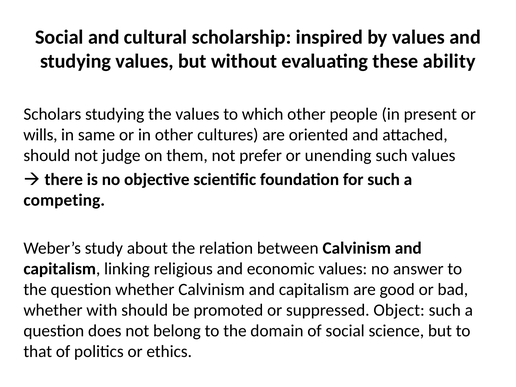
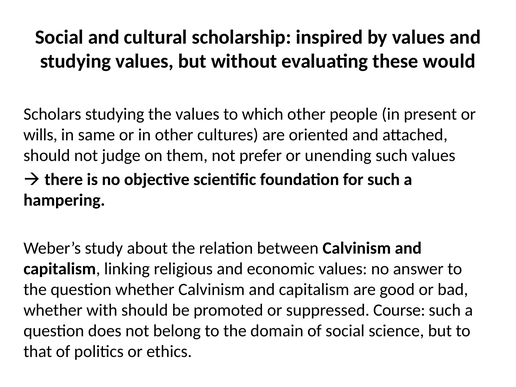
ability: ability -> would
competing: competing -> hampering
Object: Object -> Course
